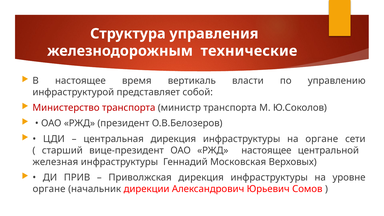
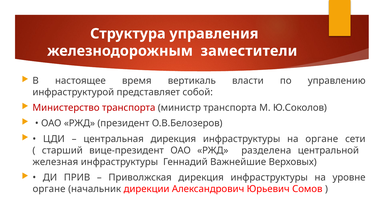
технические: технические -> заместители
РЖД настоящее: настоящее -> разделена
Московская: Московская -> Важнейшие
